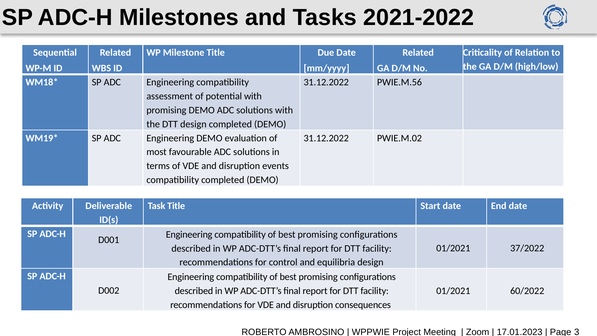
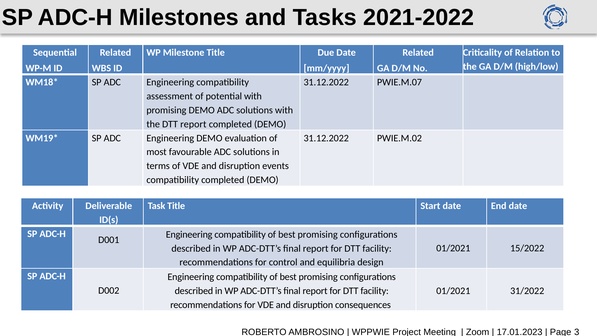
PWIE.M.56: PWIE.M.56 -> PWIE.M.07
DTT design: design -> report
37/2022: 37/2022 -> 15/2022
60/2022: 60/2022 -> 31/2022
